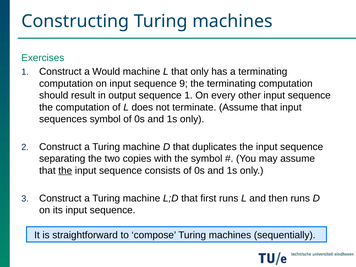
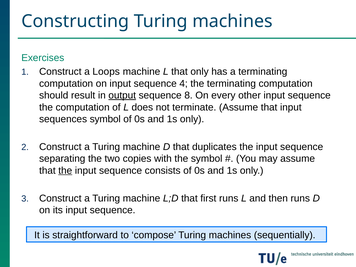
Would: Would -> Loops
9: 9 -> 4
output underline: none -> present
sequence 1: 1 -> 8
